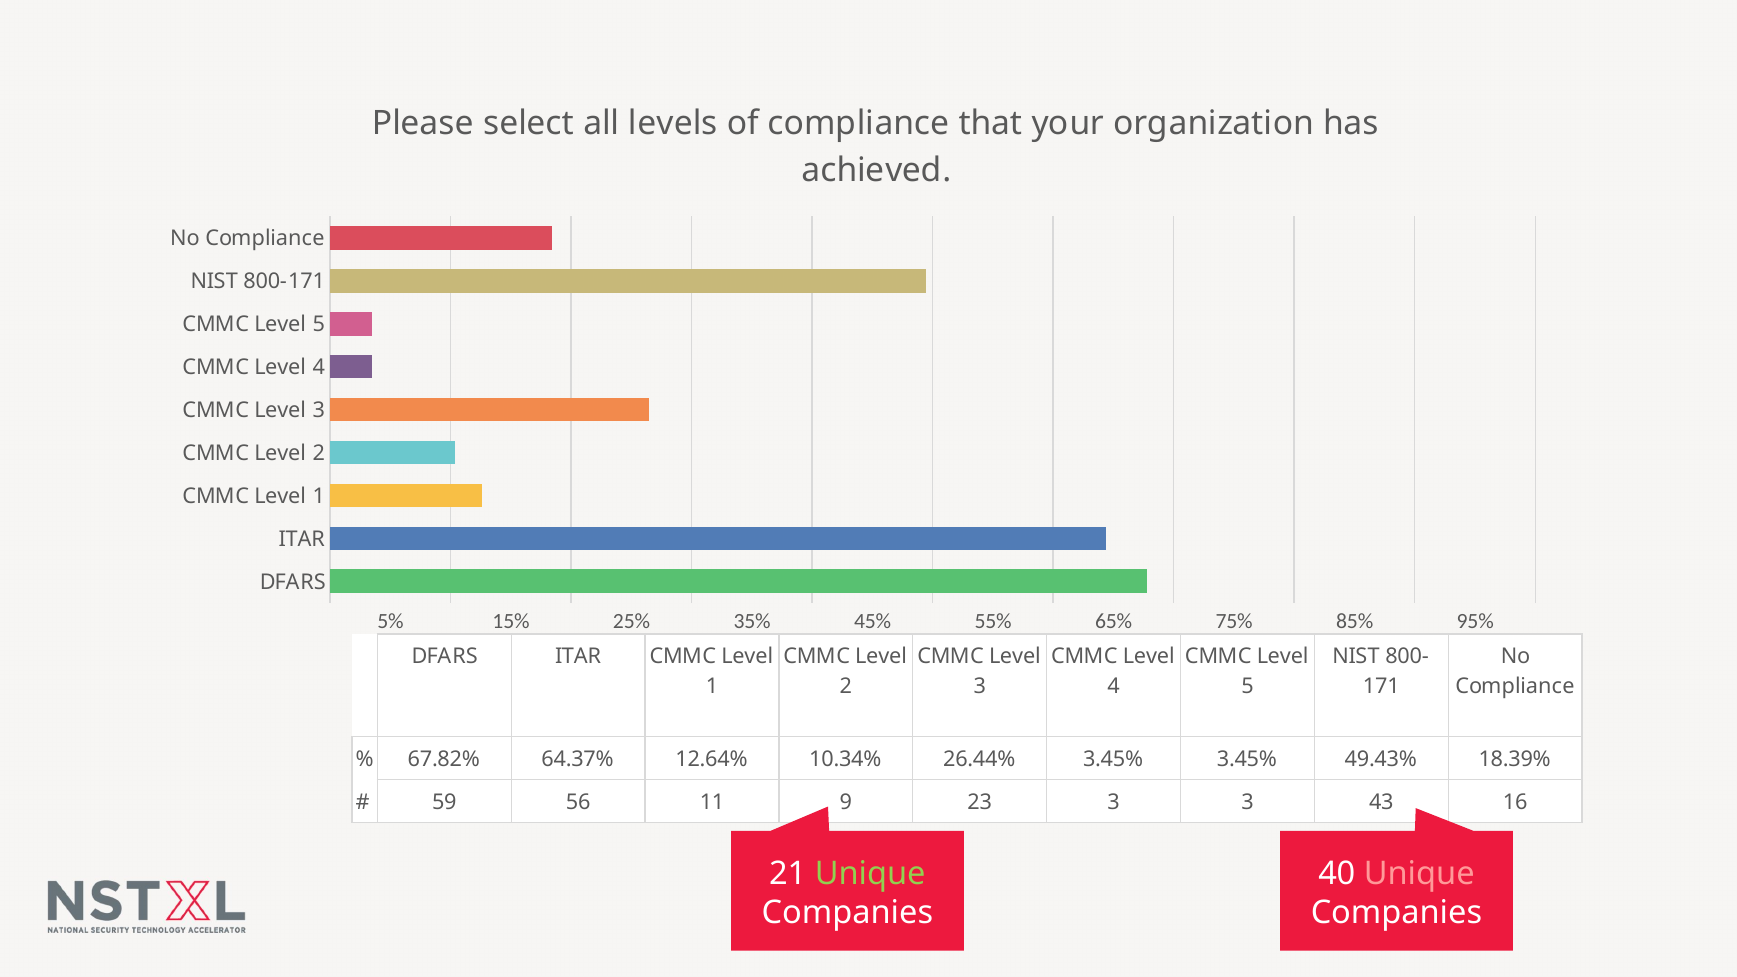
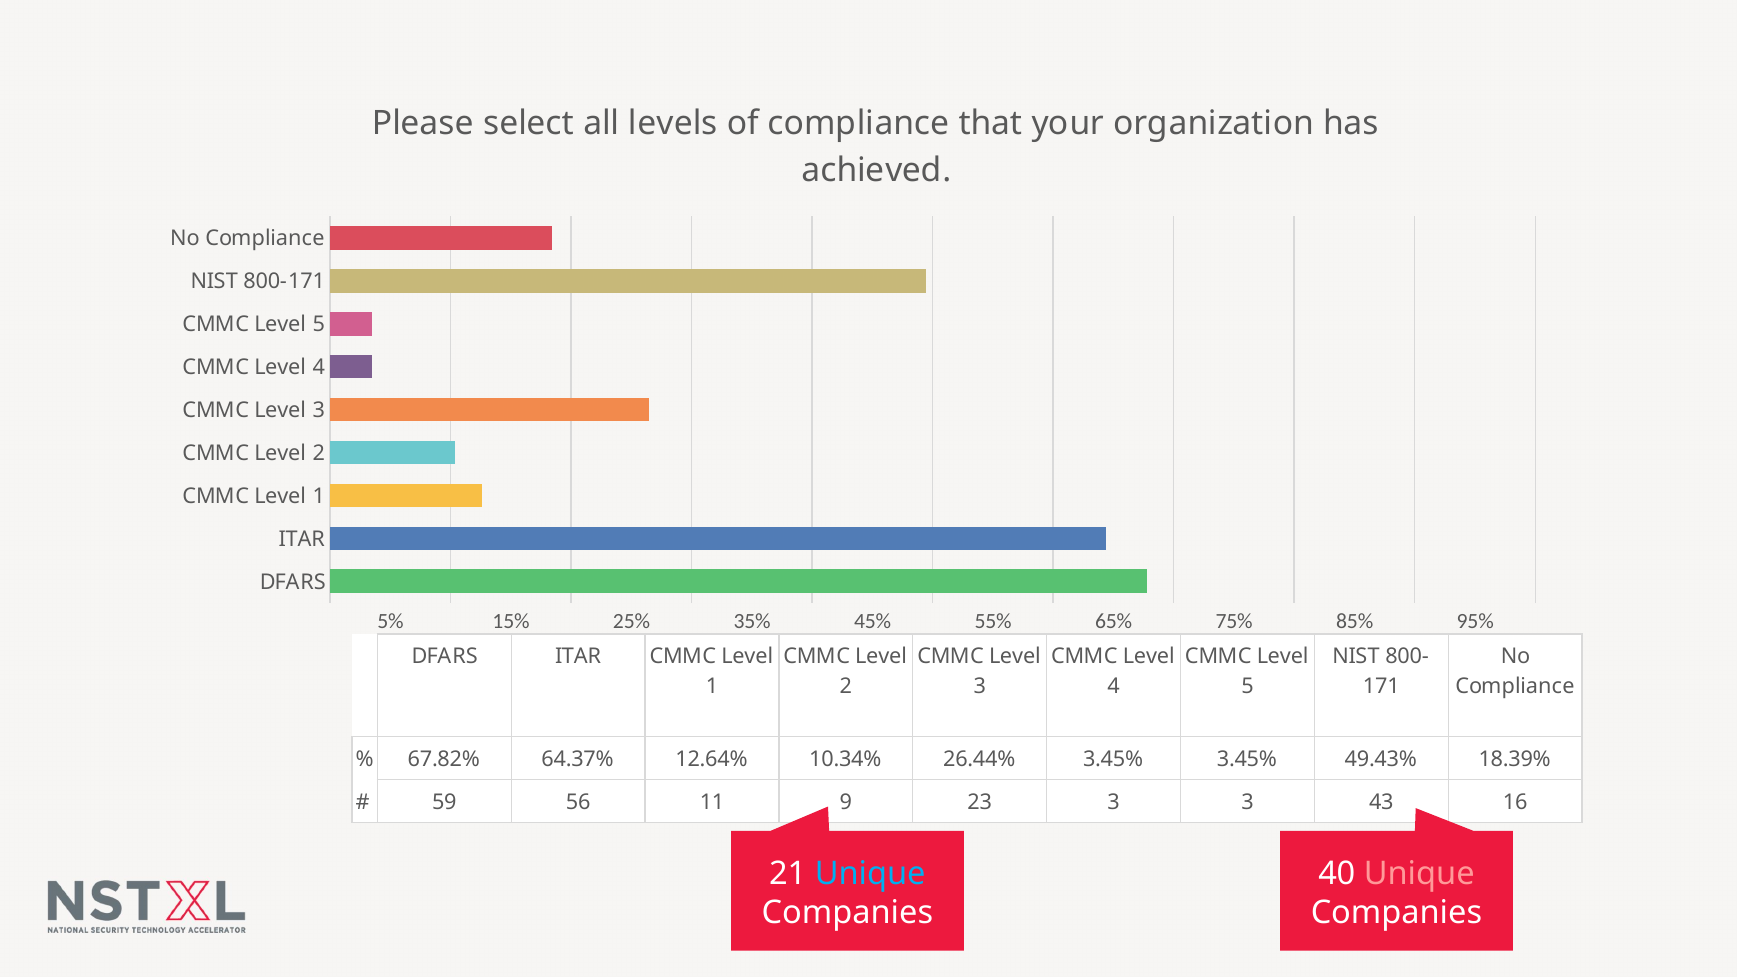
Unique at (870, 874) colour: light green -> light blue
